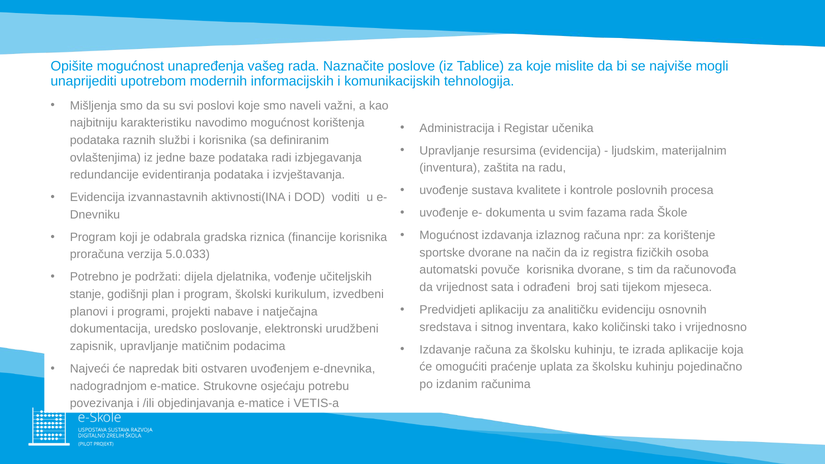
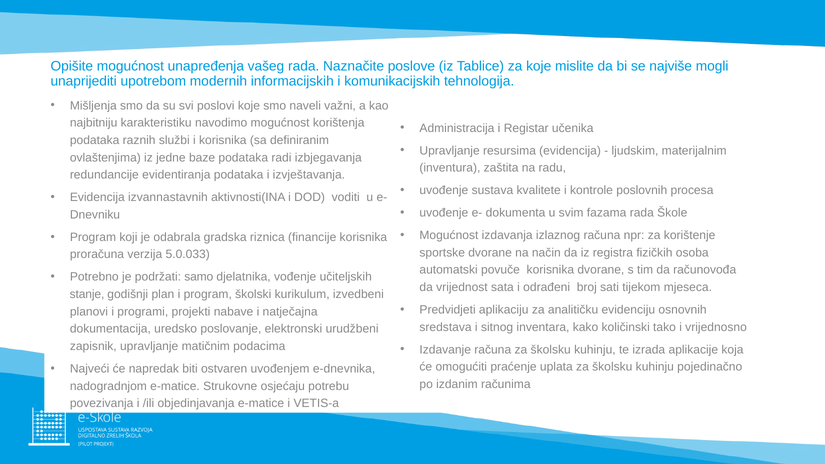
dijela: dijela -> samo
